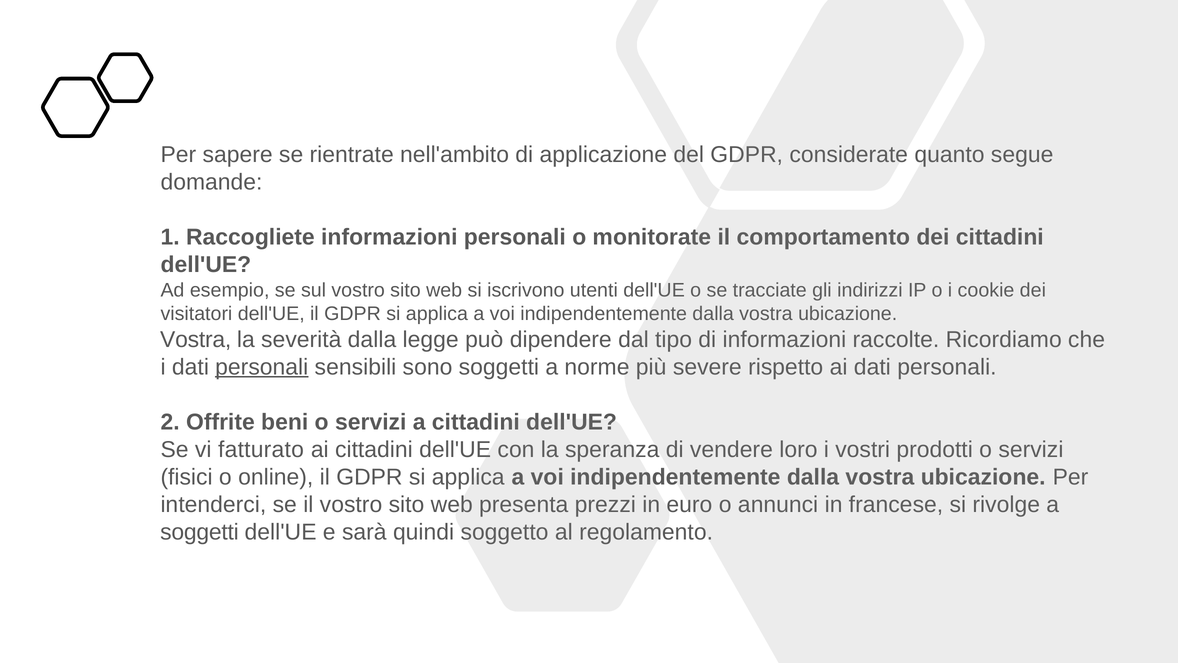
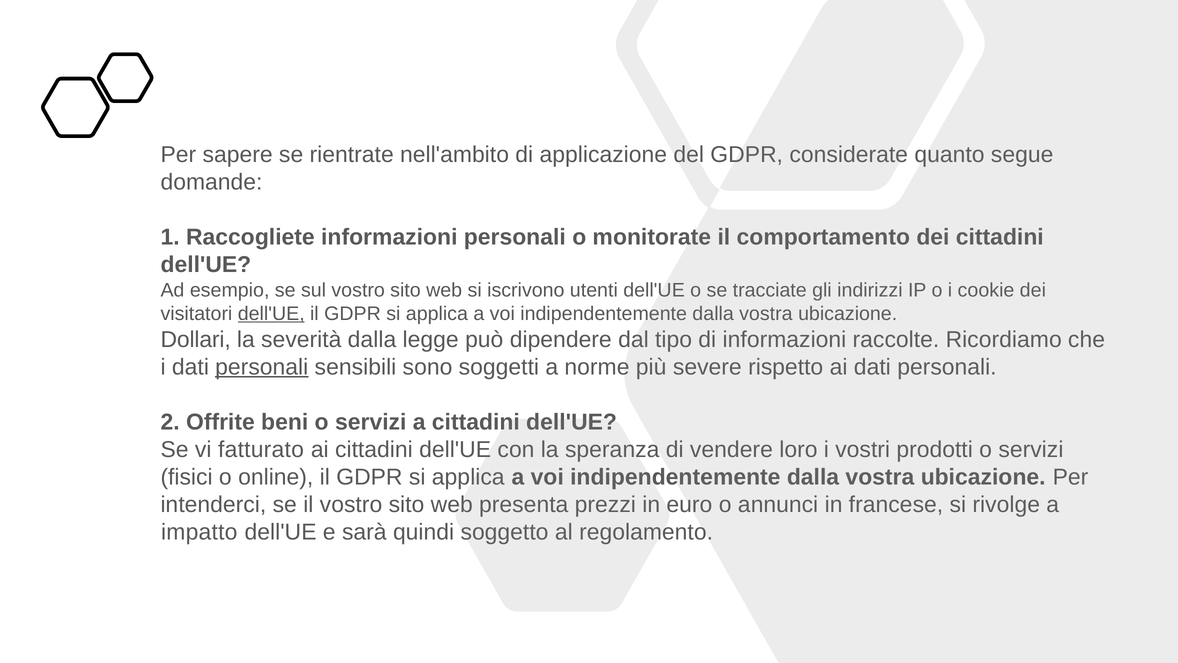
dell'UE at (271, 314) underline: none -> present
Vostra at (196, 339): Vostra -> Dollari
soggetti at (199, 532): soggetti -> impatto
